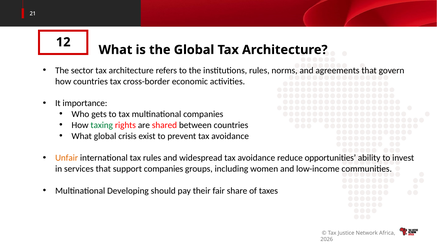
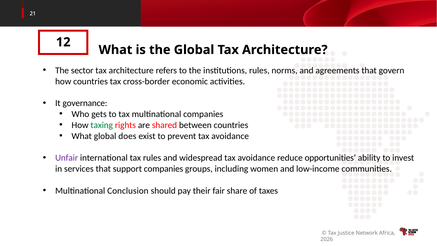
importance: importance -> governance
crisis: crisis -> does
Unfair colour: orange -> purple
Developing: Developing -> Conclusion
